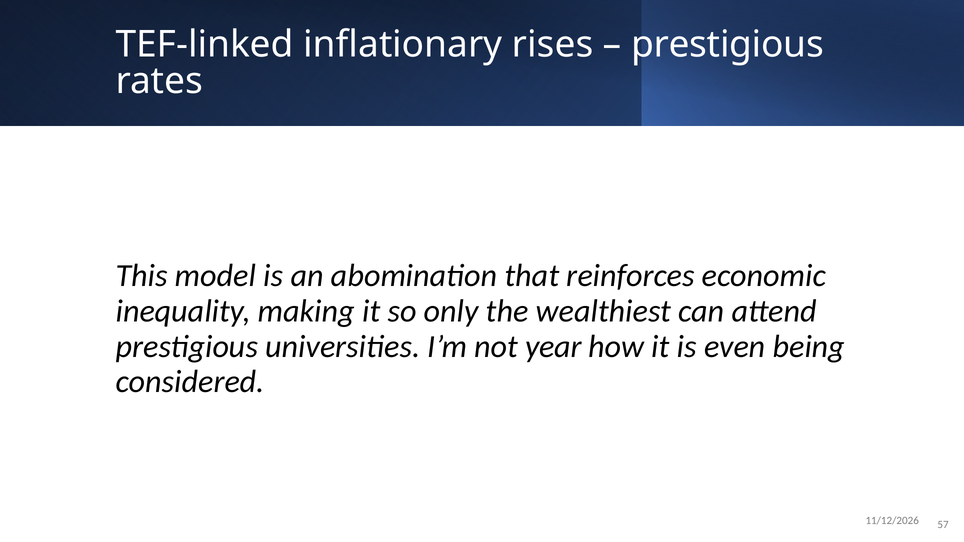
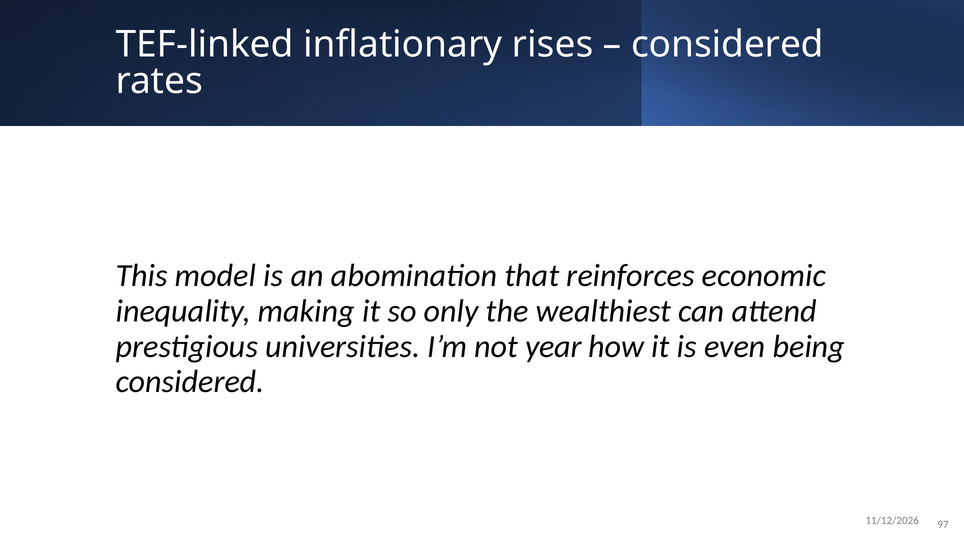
prestigious at (728, 45): prestigious -> considered
57: 57 -> 97
